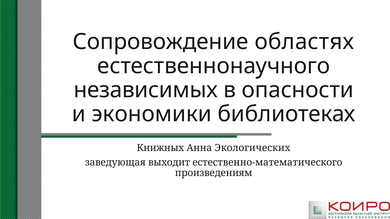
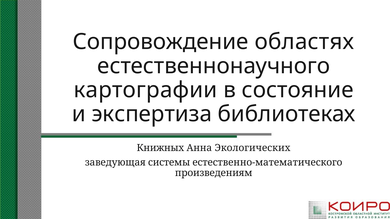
независимых: независимых -> картографии
опасности: опасности -> состояние
экономики: экономики -> экспертиза
выходит: выходит -> системы
